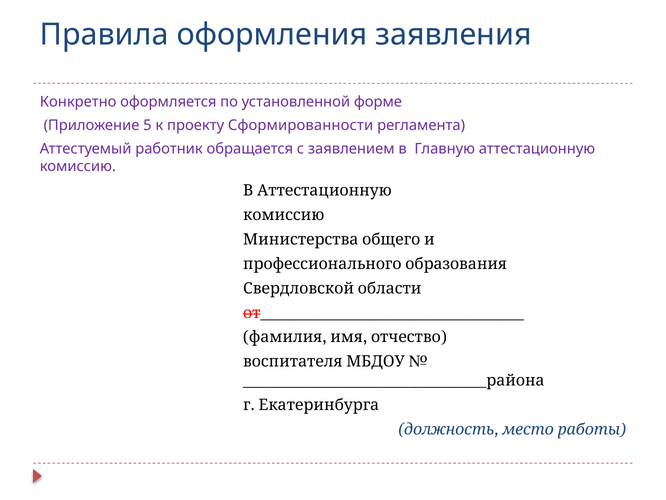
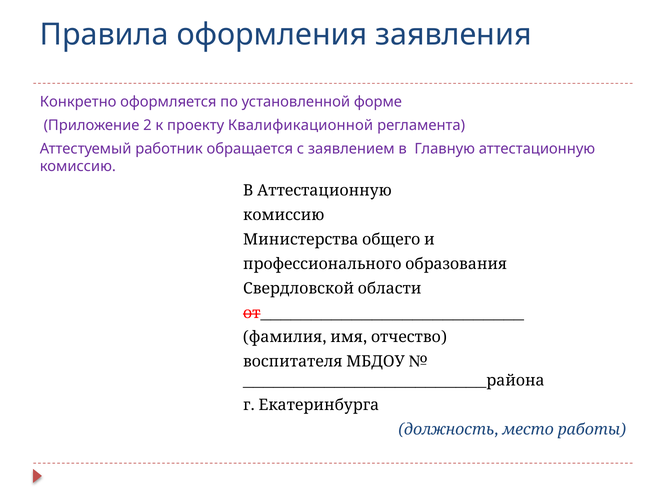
5: 5 -> 2
Сформированности: Сформированности -> Квалификационной
